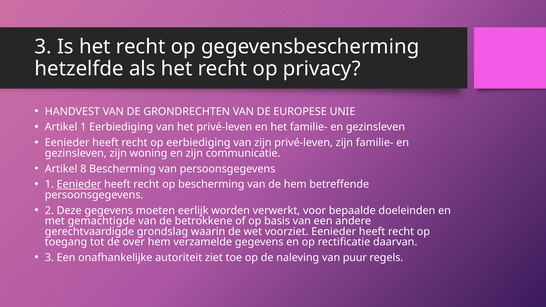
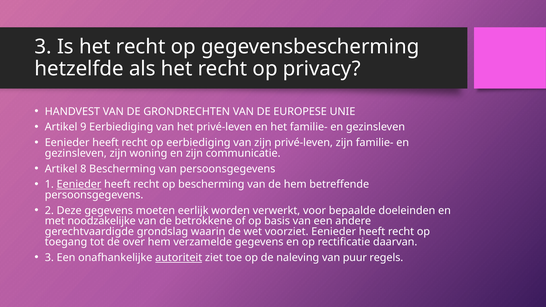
Artikel 1: 1 -> 9
gemachtigde: gemachtigde -> noodzakelijke
autoriteit underline: none -> present
